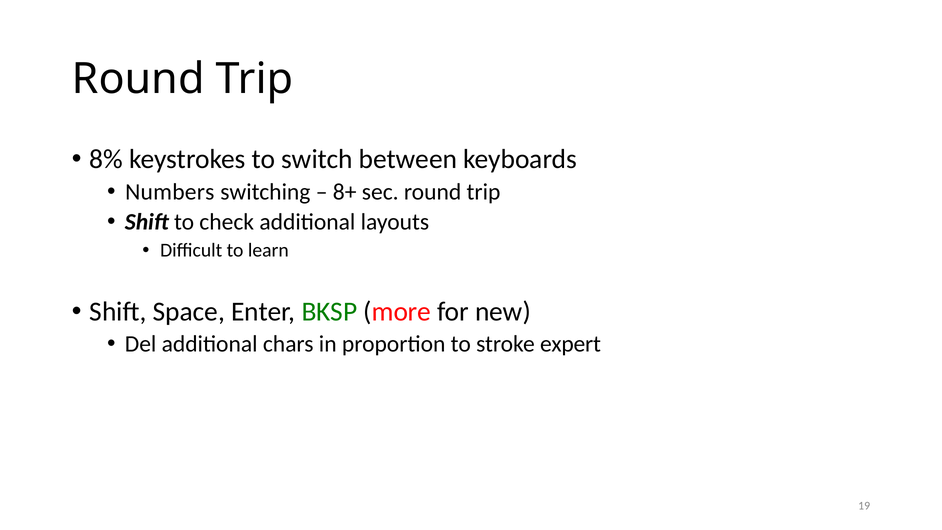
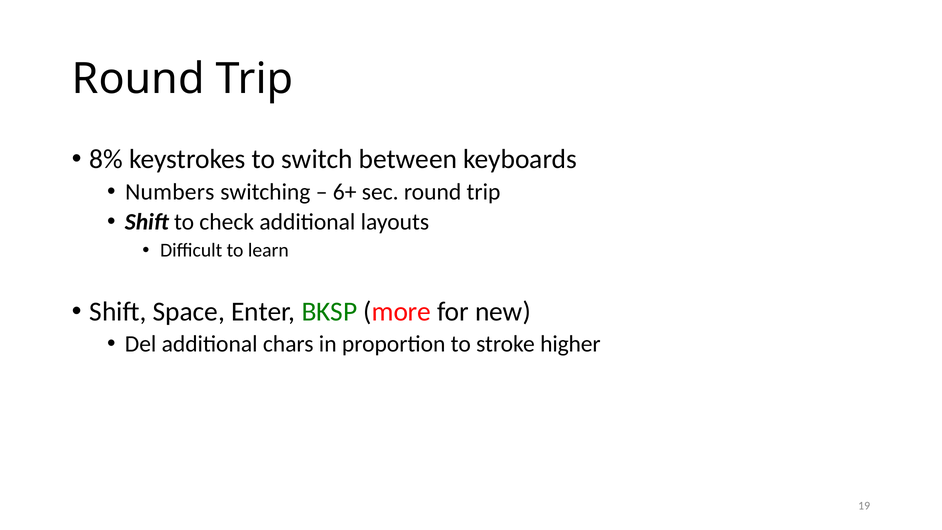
8+: 8+ -> 6+
expert: expert -> higher
